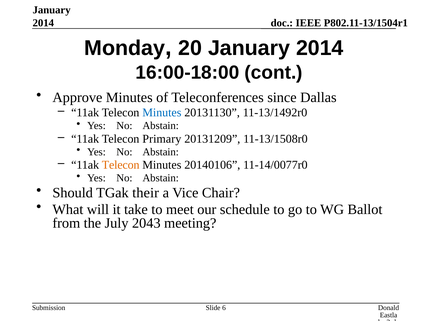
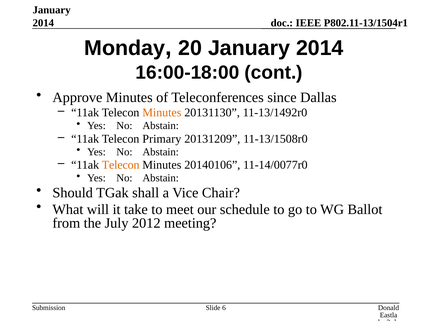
Minutes at (162, 113) colour: blue -> orange
their: their -> shall
2043: 2043 -> 2012
